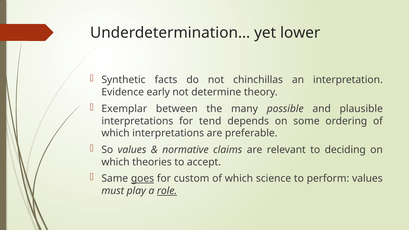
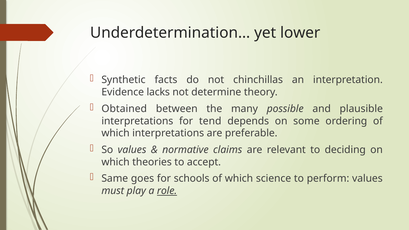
early: early -> lacks
Exemplar: Exemplar -> Obtained
goes underline: present -> none
custom: custom -> schools
